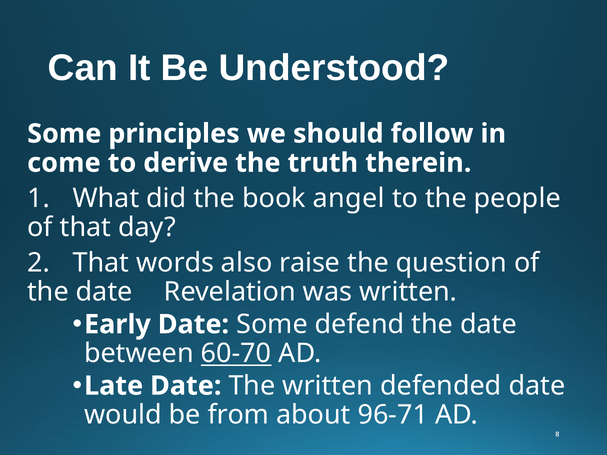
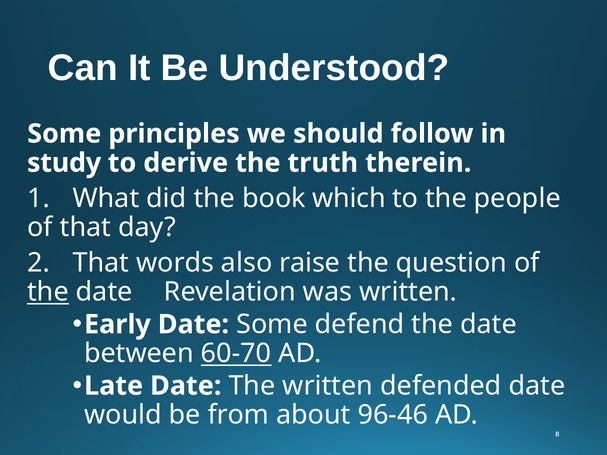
come: come -> study
angel: angel -> which
the at (48, 292) underline: none -> present
96-71: 96-71 -> 96-46
